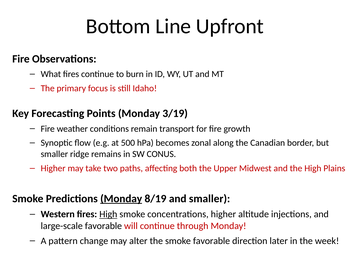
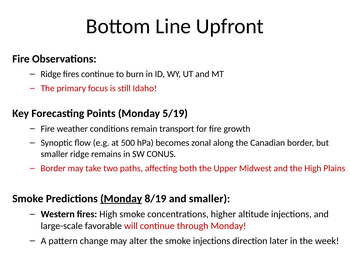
What at (51, 74): What -> Ridge
3/19: 3/19 -> 5/19
Higher at (53, 168): Higher -> Border
High at (108, 214) underline: present -> none
smoke favorable: favorable -> injections
